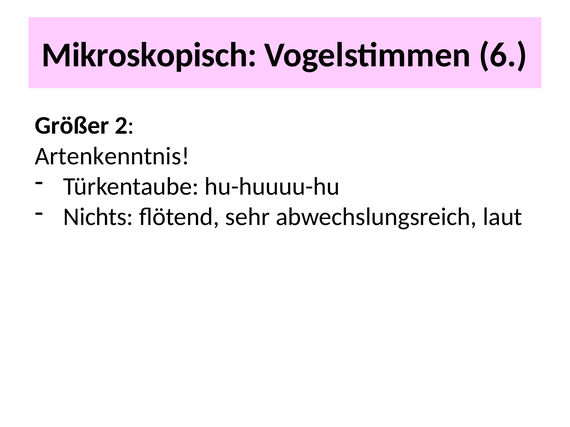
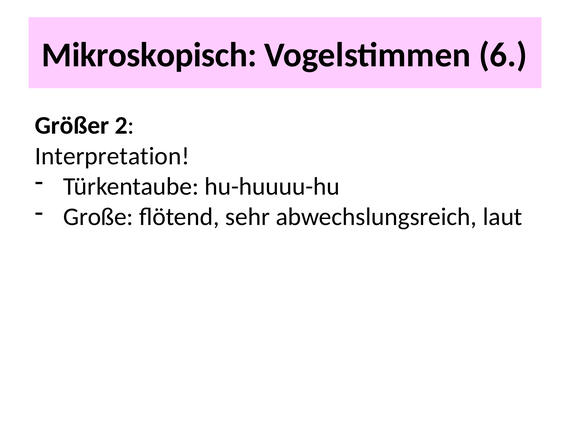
Artenkenntnis: Artenkenntnis -> Interpretation
Nichts: Nichts -> Große
